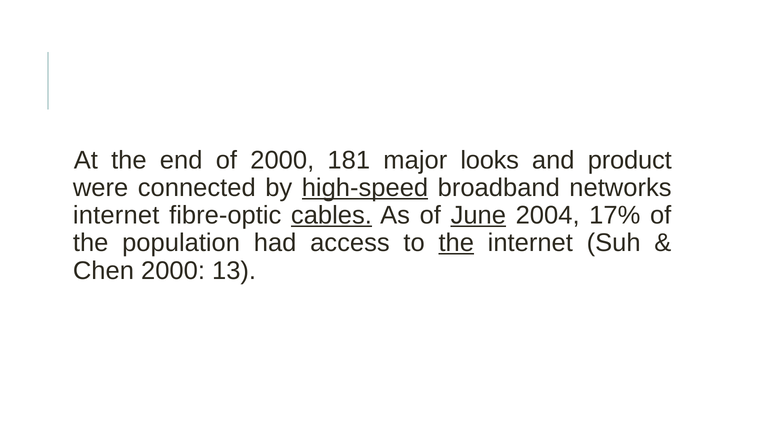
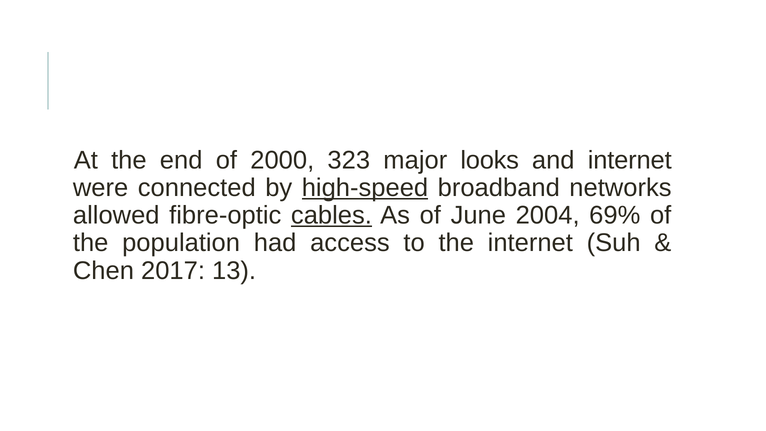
181: 181 -> 323
and product: product -> internet
internet at (116, 215): internet -> allowed
June underline: present -> none
17%: 17% -> 69%
the at (456, 243) underline: present -> none
Chen 2000: 2000 -> 2017
